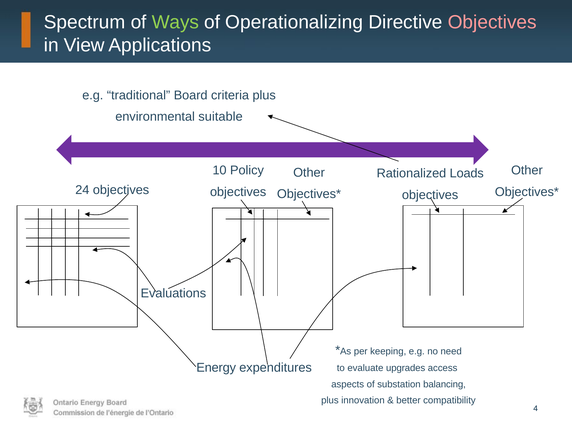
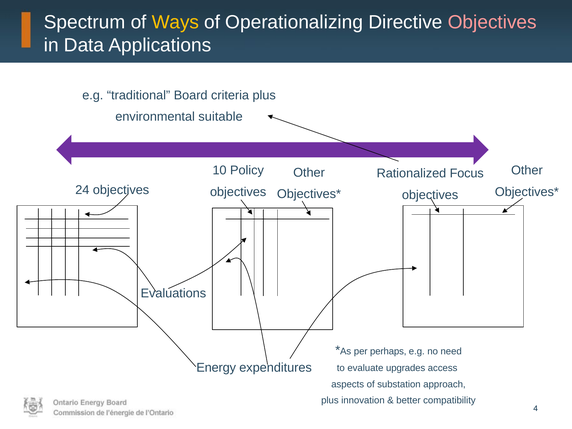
Ways colour: light green -> yellow
View: View -> Data
Loads: Loads -> Focus
keeping: keeping -> perhaps
balancing: balancing -> approach
